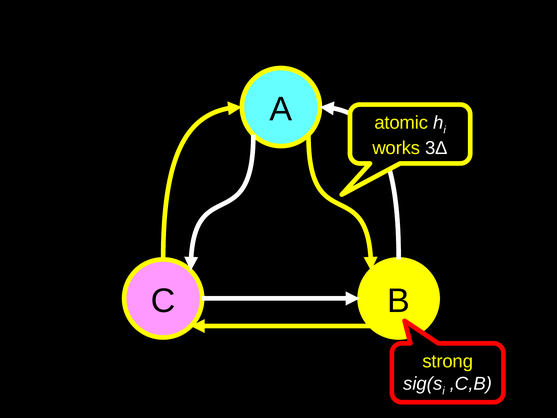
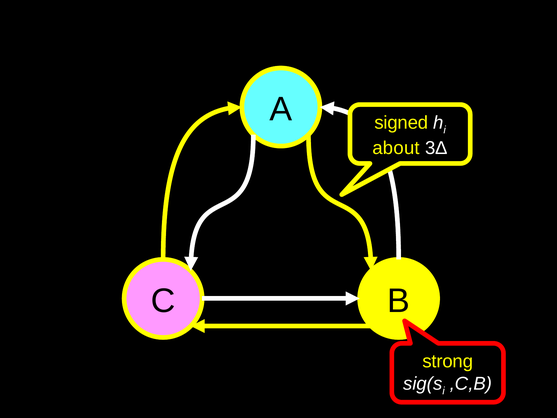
atomic: atomic -> signed
works: works -> about
